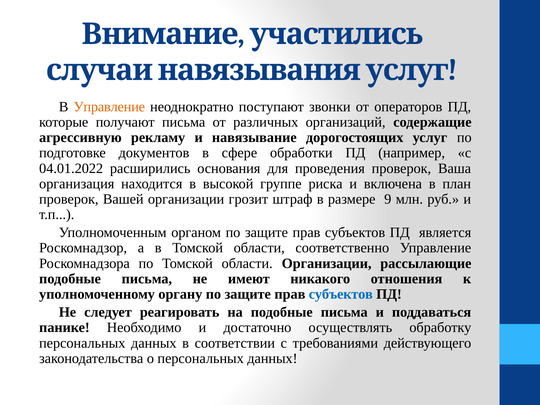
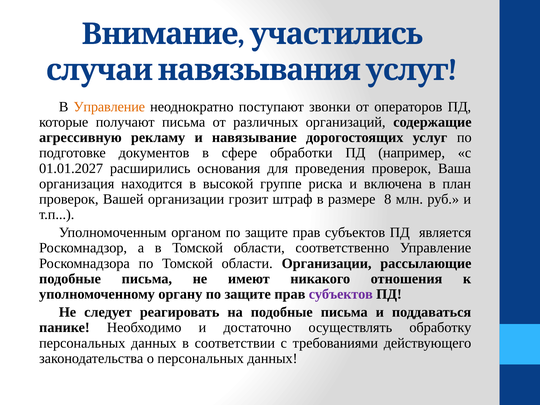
04.01.2022: 04.01.2022 -> 01.01.2027
9: 9 -> 8
субъектов at (341, 294) colour: blue -> purple
